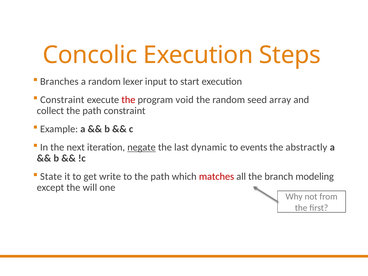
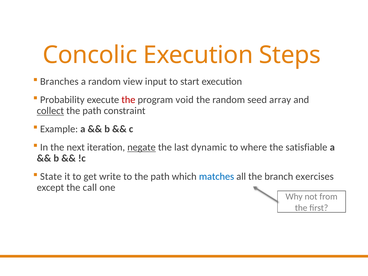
lexer: lexer -> view
Constraint at (62, 100): Constraint -> Probability
collect underline: none -> present
events: events -> where
abstractly: abstractly -> satisfiable
matches colour: red -> blue
modeling: modeling -> exercises
will: will -> call
